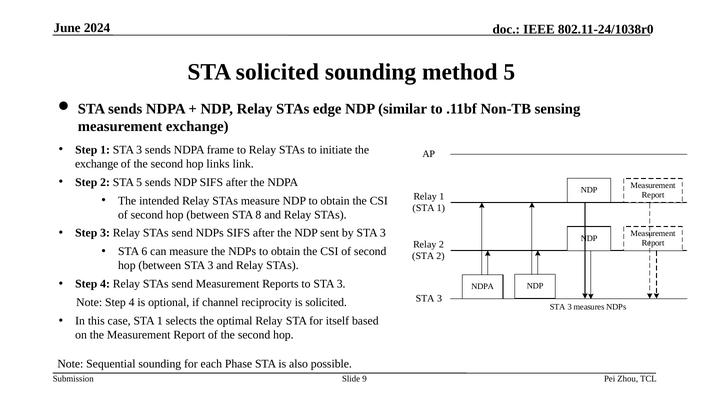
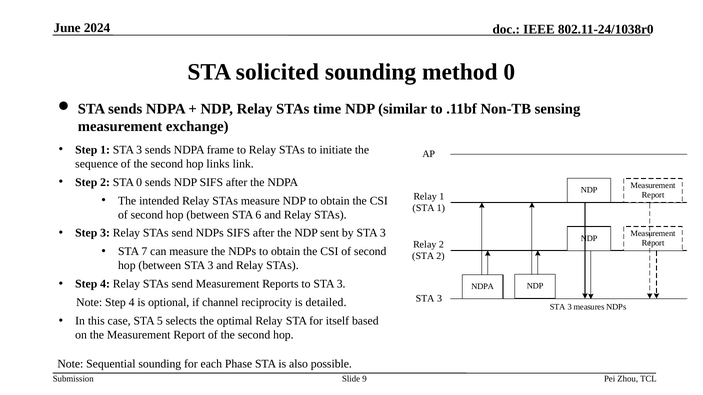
method 5: 5 -> 0
edge: edge -> time
exchange at (97, 164): exchange -> sequence
STA 5: 5 -> 0
8: 8 -> 6
6: 6 -> 7
is solicited: solicited -> detailed
case STA 1: 1 -> 5
